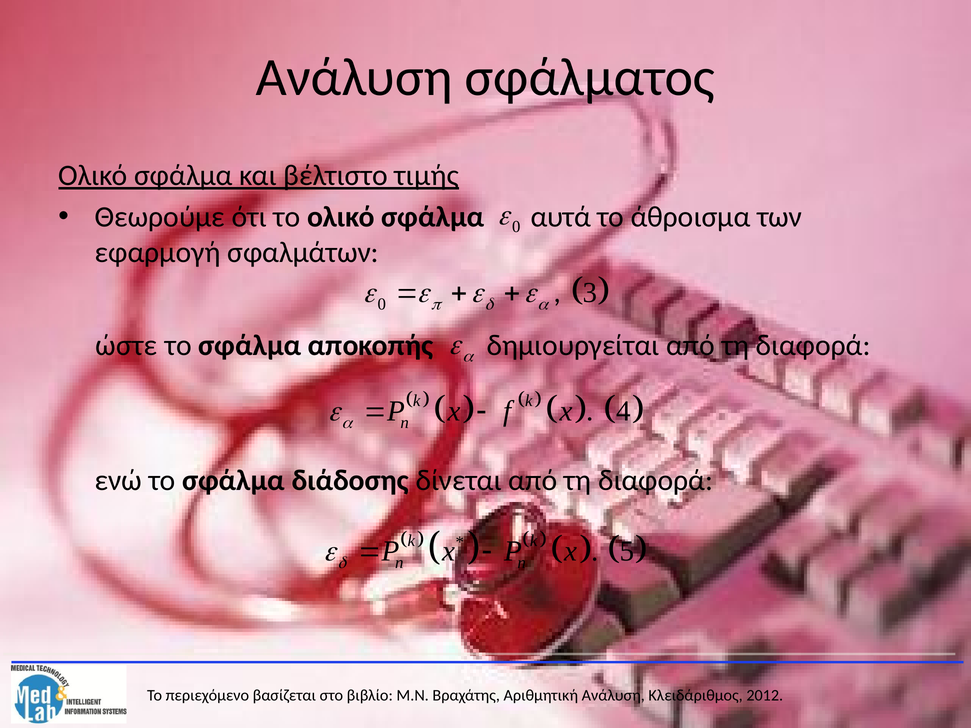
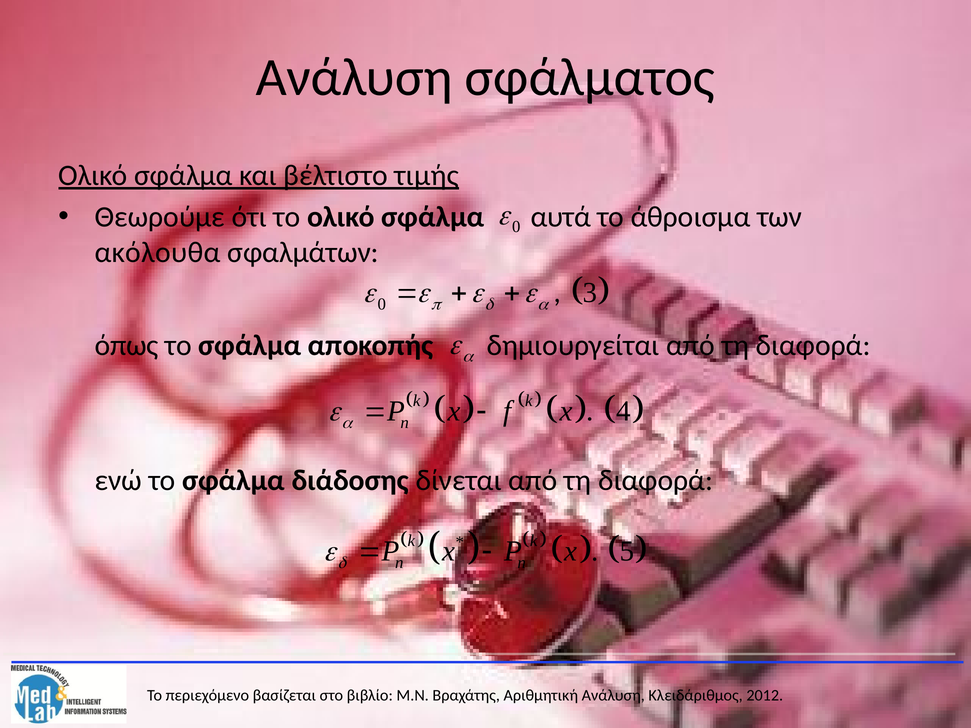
εφαρμογή: εφαρμογή -> ακόλουθα
ώστε: ώστε -> όπως
